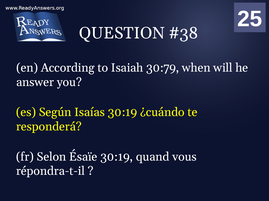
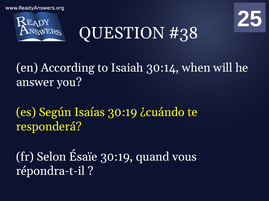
30:79: 30:79 -> 30:14
